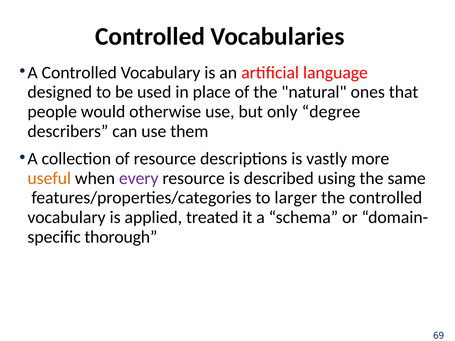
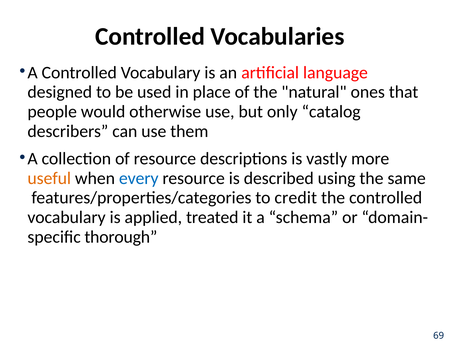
degree: degree -> catalog
every colour: purple -> blue
larger: larger -> credit
